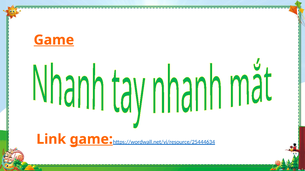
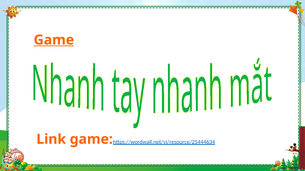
game at (91, 140) underline: present -> none
